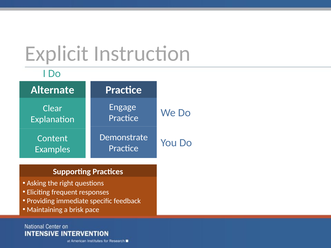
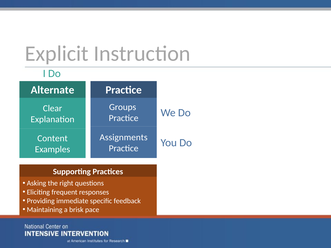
Engage: Engage -> Groups
Demonstrate: Demonstrate -> Assignments
